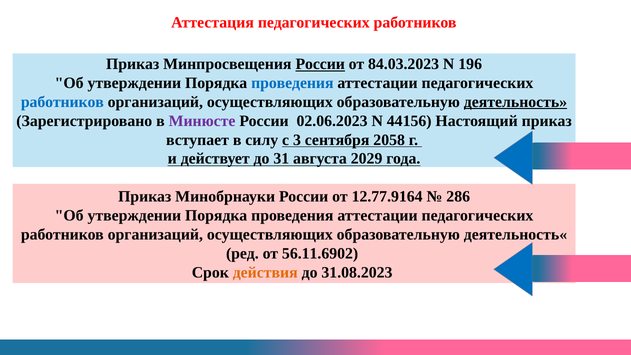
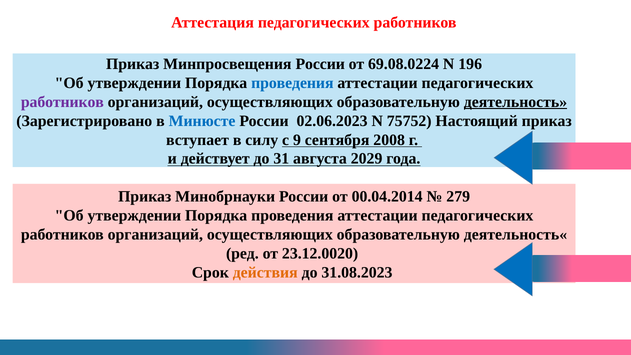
России at (320, 64) underline: present -> none
84.03.2023: 84.03.2023 -> 69.08.0224
работников at (62, 102) colour: blue -> purple
Минюсте colour: purple -> blue
44156: 44156 -> 75752
3: 3 -> 9
2058: 2058 -> 2008
12.77.9164: 12.77.9164 -> 00.04.2014
286: 286 -> 279
56.11.6902: 56.11.6902 -> 23.12.0020
